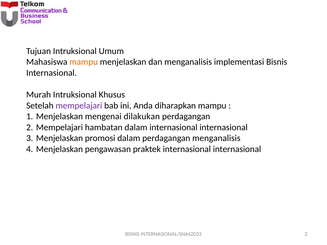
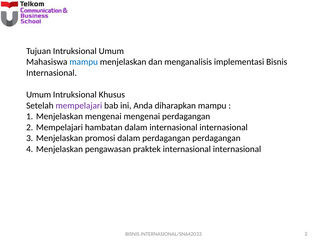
mampu at (84, 62) colour: orange -> blue
Murah at (39, 95): Murah -> Umum
mengenai dilakukan: dilakukan -> mengenai
perdagangan menganalisis: menganalisis -> perdagangan
